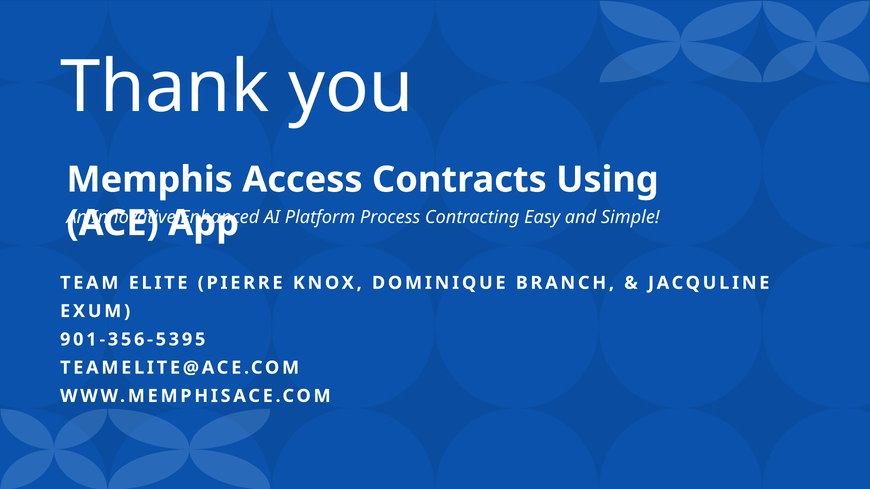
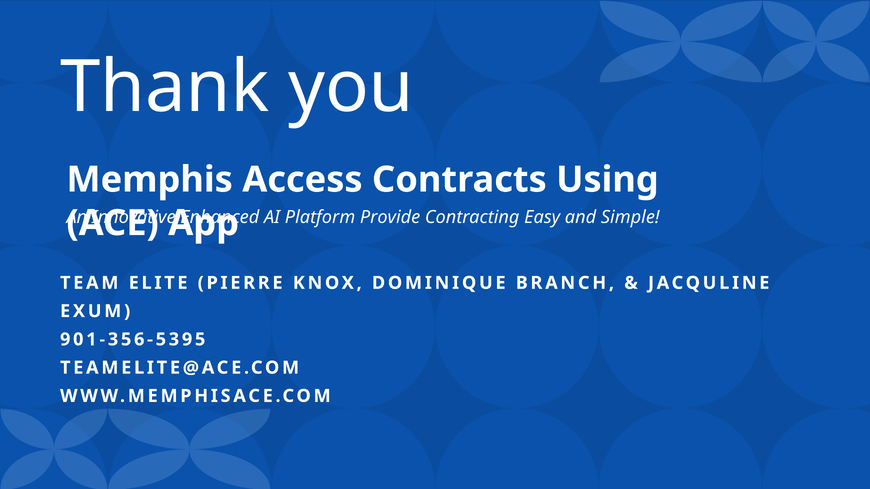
Process: Process -> Provide
